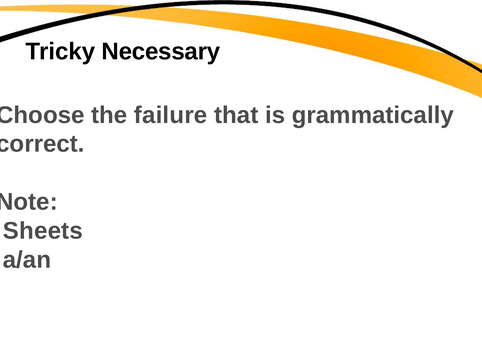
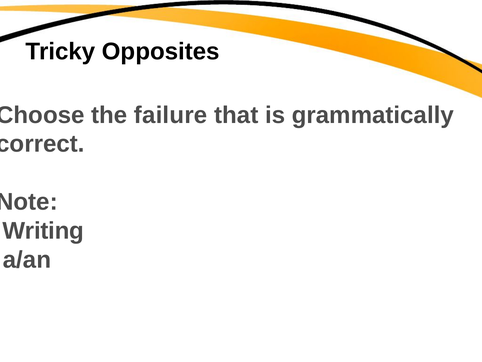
Necessary: Necessary -> Opposites
Sheets: Sheets -> Writing
